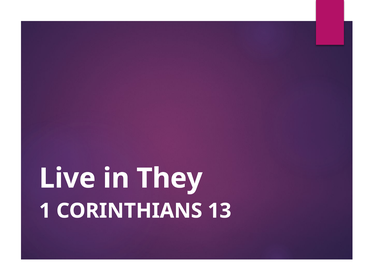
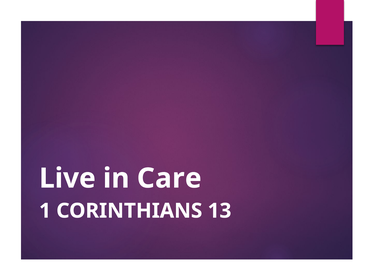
They: They -> Care
